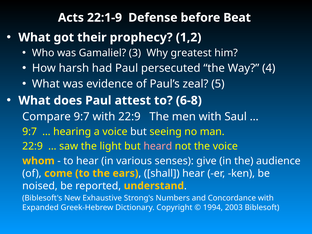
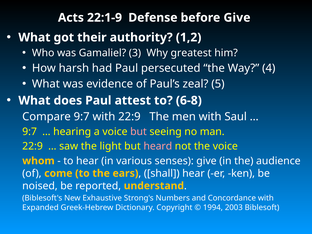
before Beat: Beat -> Give
prophecy: prophecy -> authority
but at (138, 132) colour: white -> pink
